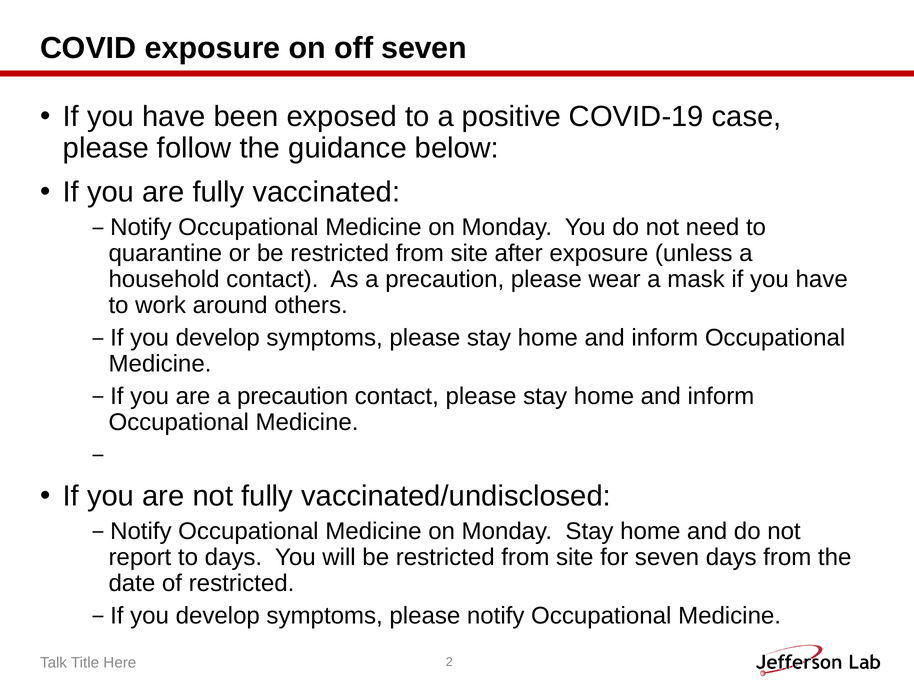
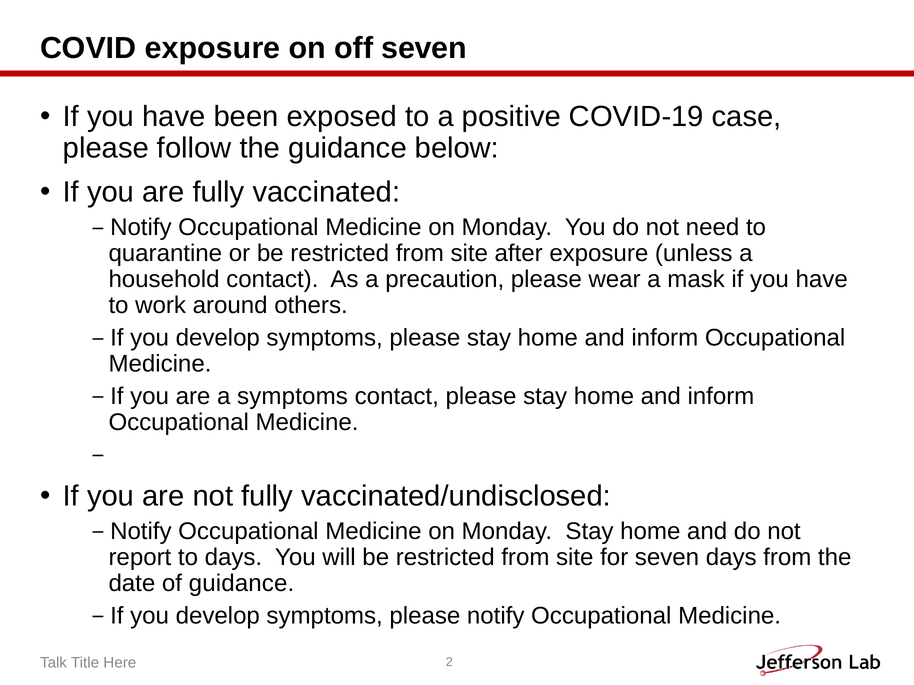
are a precaution: precaution -> symptoms
of restricted: restricted -> guidance
